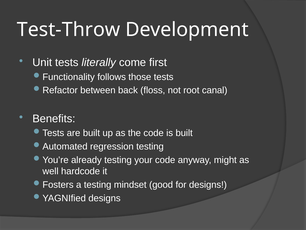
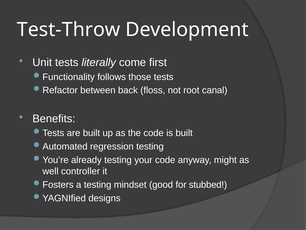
hardcode: hardcode -> controller
for designs: designs -> stubbed
